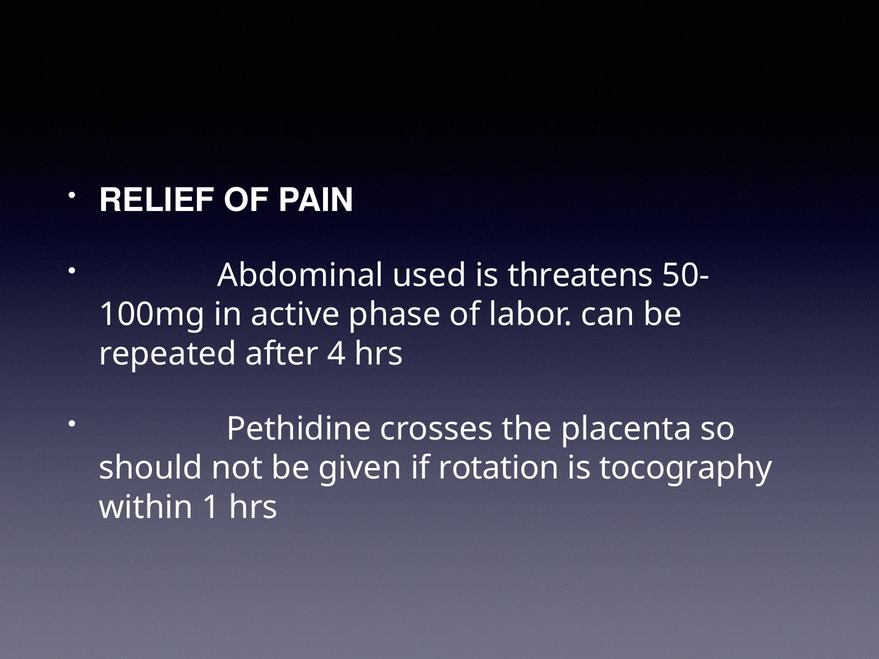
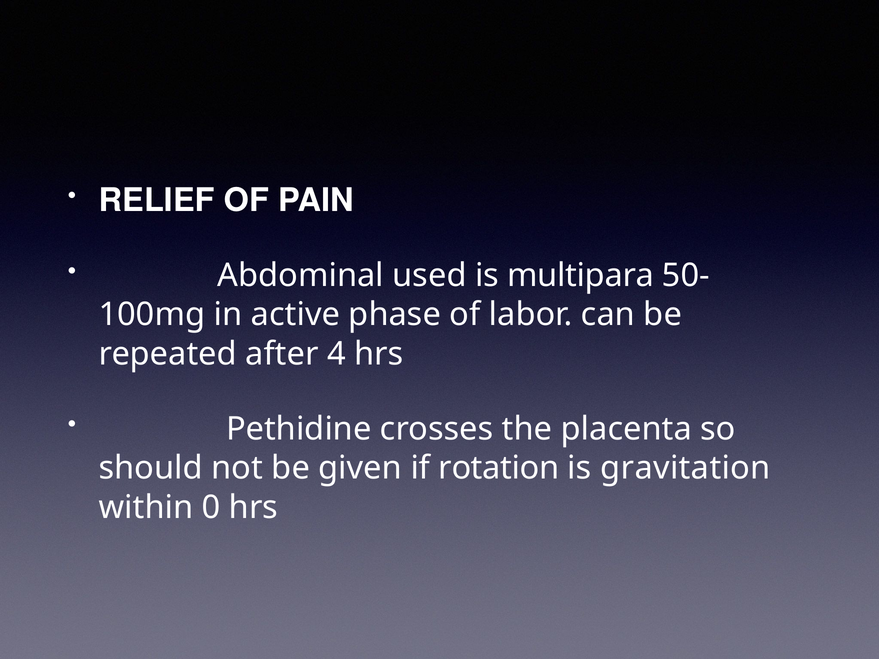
threatens: threatens -> multipara
tocography: tocography -> gravitation
1: 1 -> 0
